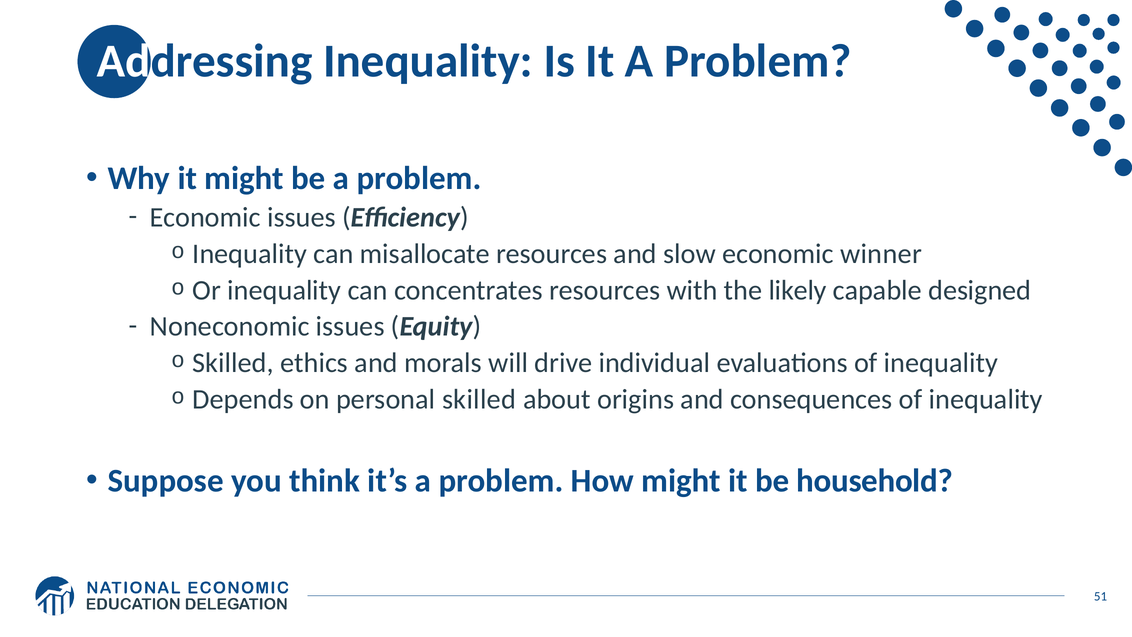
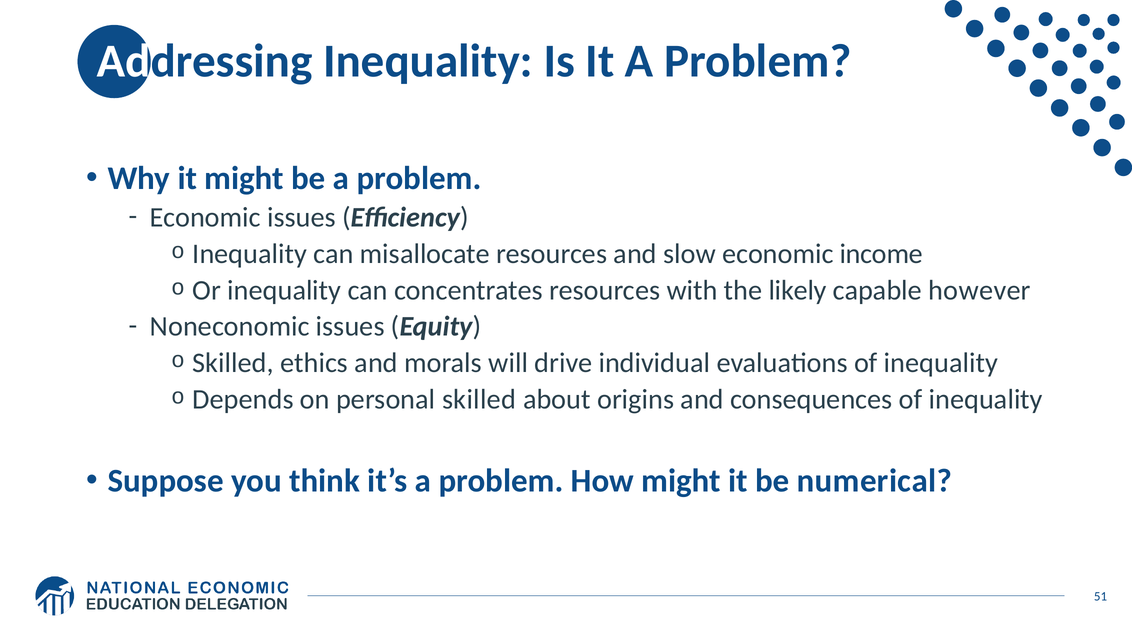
winner: winner -> income
designed: designed -> however
household: household -> numerical
